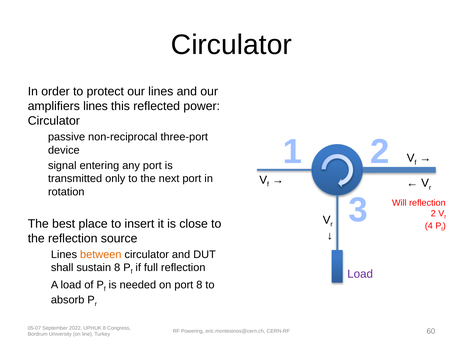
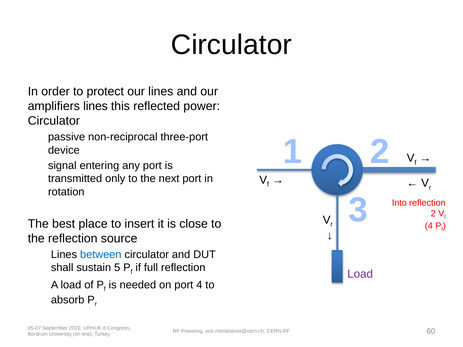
Will: Will -> Into
between colour: orange -> blue
sustain 8: 8 -> 5
port 8: 8 -> 4
